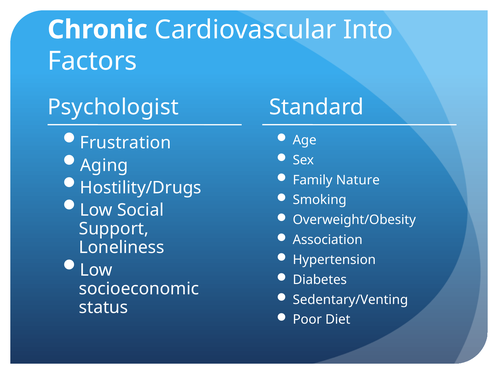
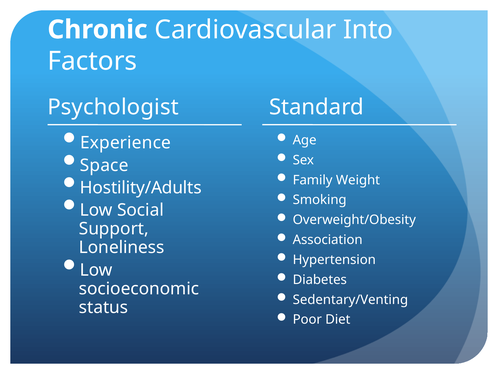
Frustration: Frustration -> Experience
Aging: Aging -> Space
Nature: Nature -> Weight
Hostility/Drugs: Hostility/Drugs -> Hostility/Adults
